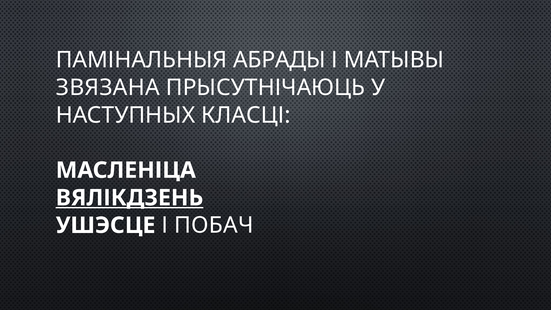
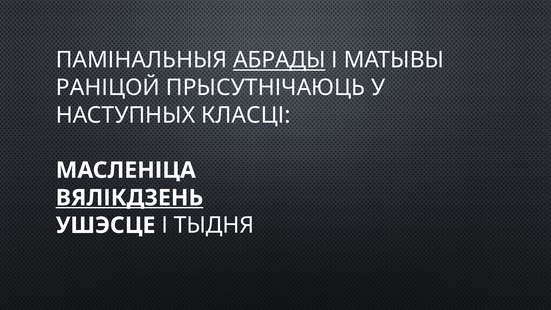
АБРАДЫ underline: none -> present
ЗВЯЗАНА: ЗВЯЗАНА -> РАНІЦОЙ
ПОБАЧ: ПОБАЧ -> ТЫДНЯ
